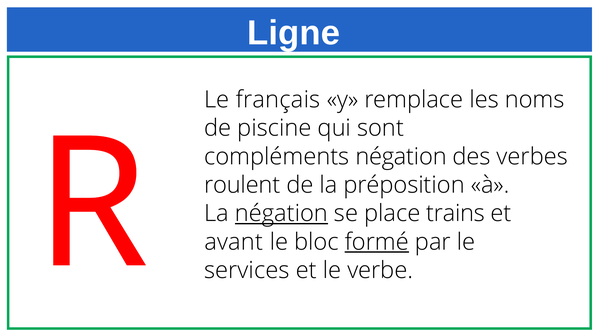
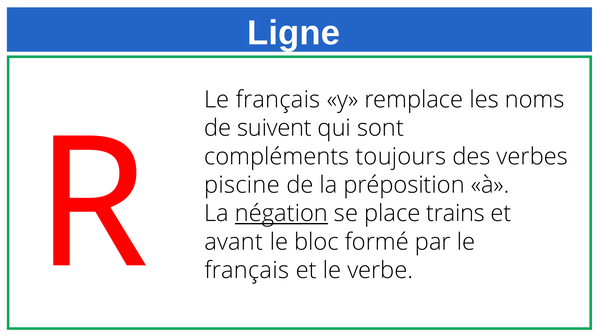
piscine: piscine -> suivent
compléments négation: négation -> toujours
roulent: roulent -> piscine
formé underline: present -> none
services at (247, 270): services -> français
